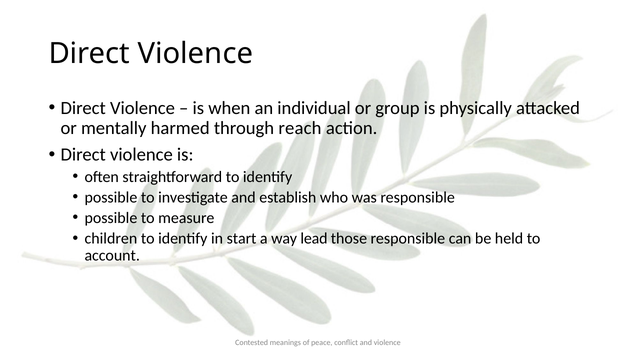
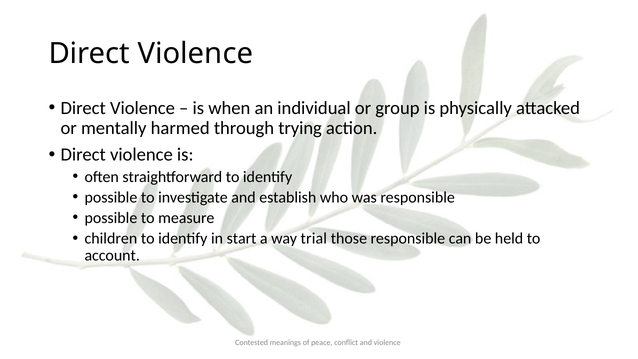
reach: reach -> trying
lead: lead -> trial
